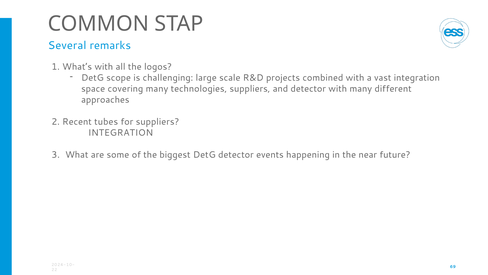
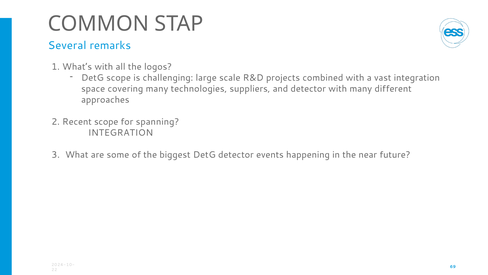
Recent tubes: tubes -> scope
for suppliers: suppliers -> spanning
